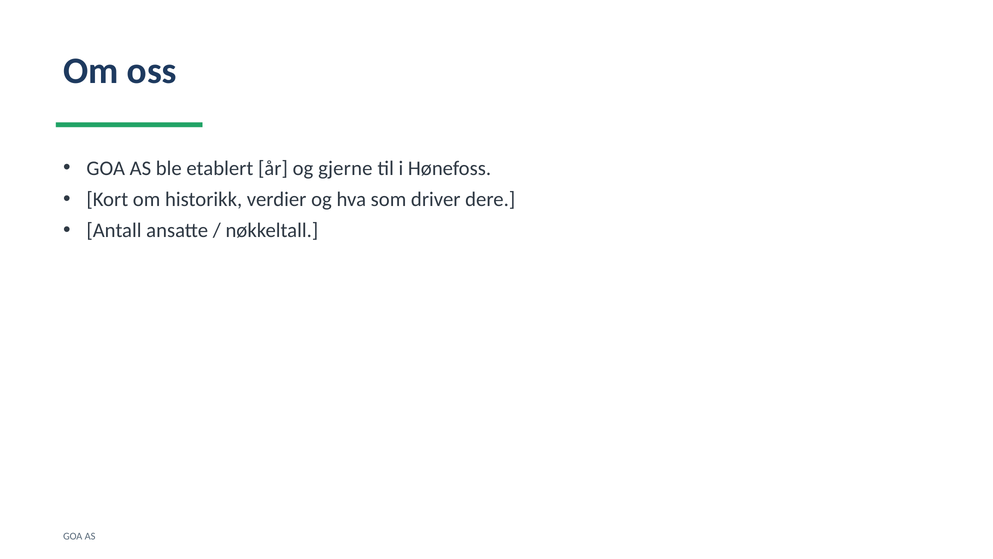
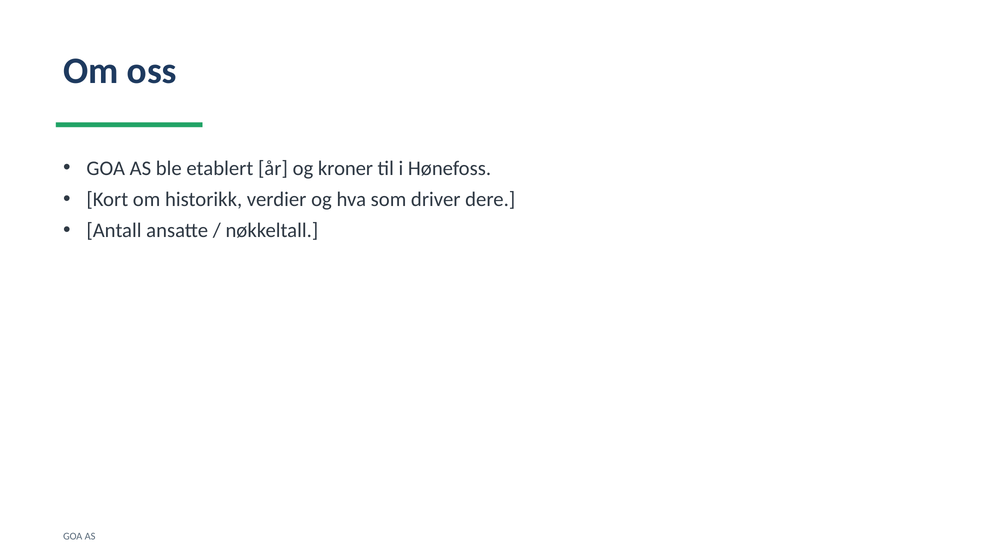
gjerne: gjerne -> kroner
